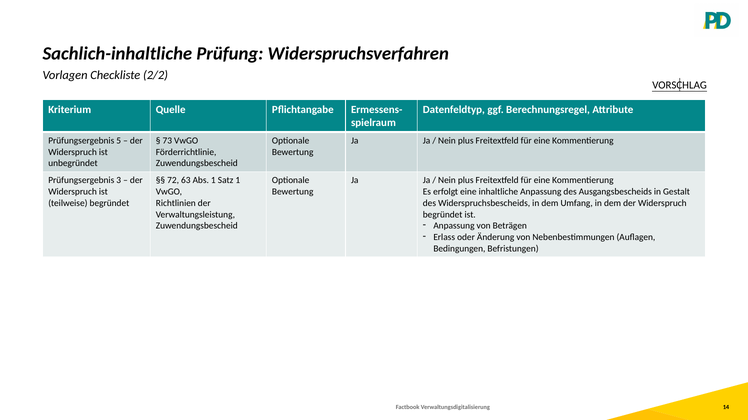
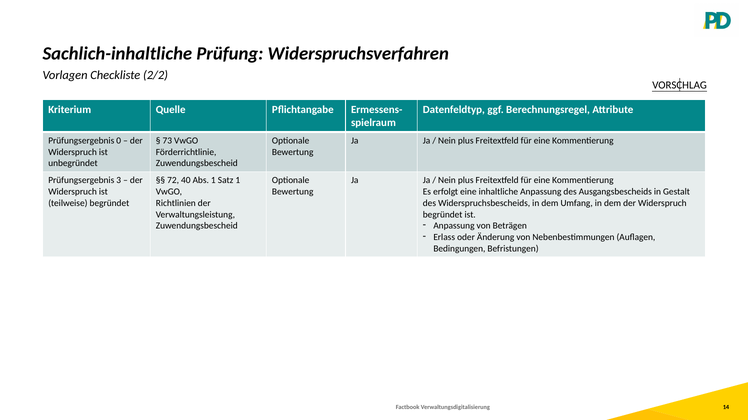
5: 5 -> 0
63: 63 -> 40
